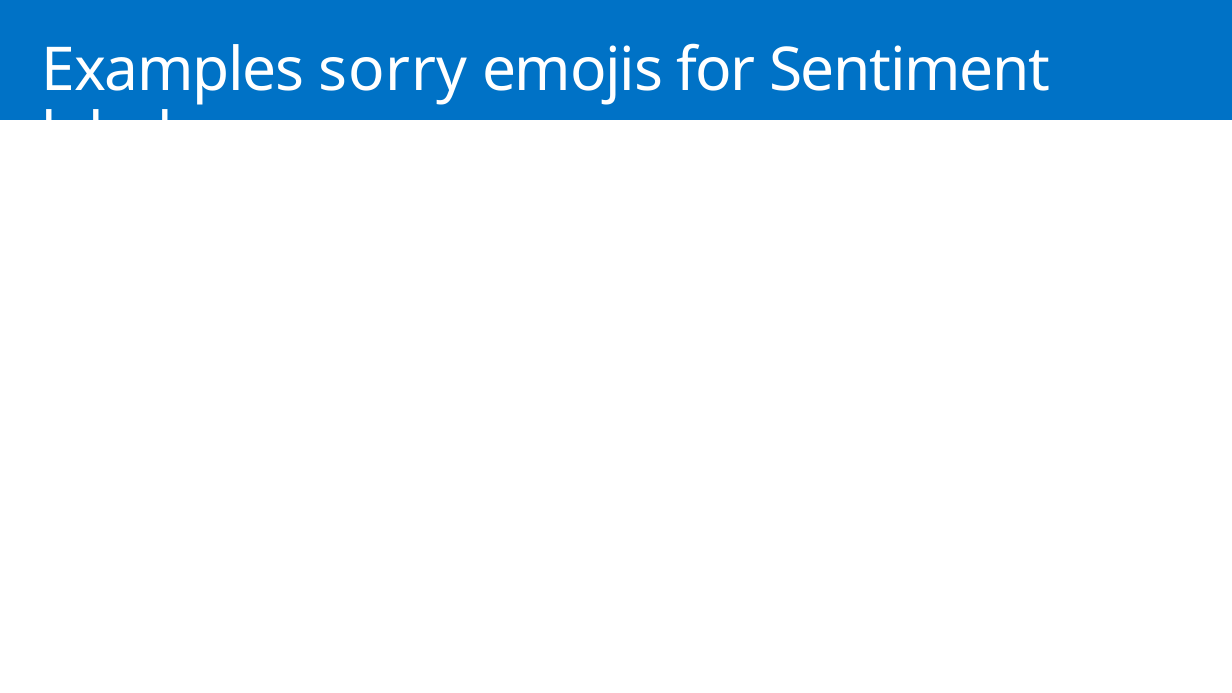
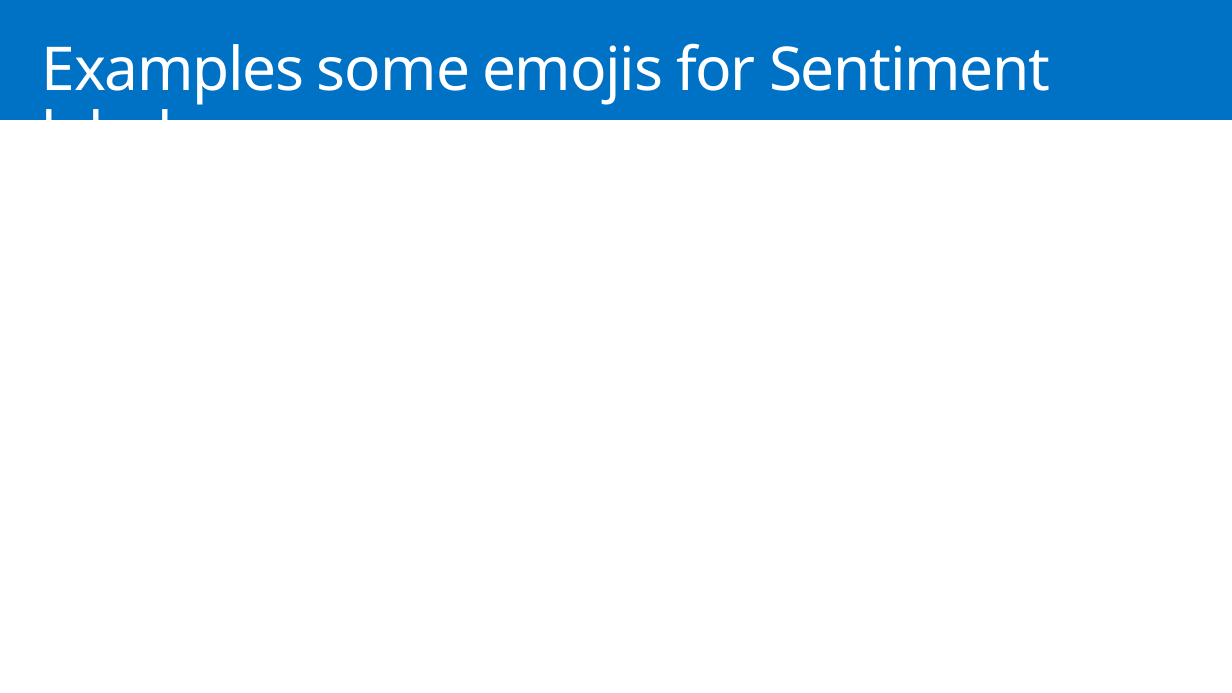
sorry: sorry -> some
